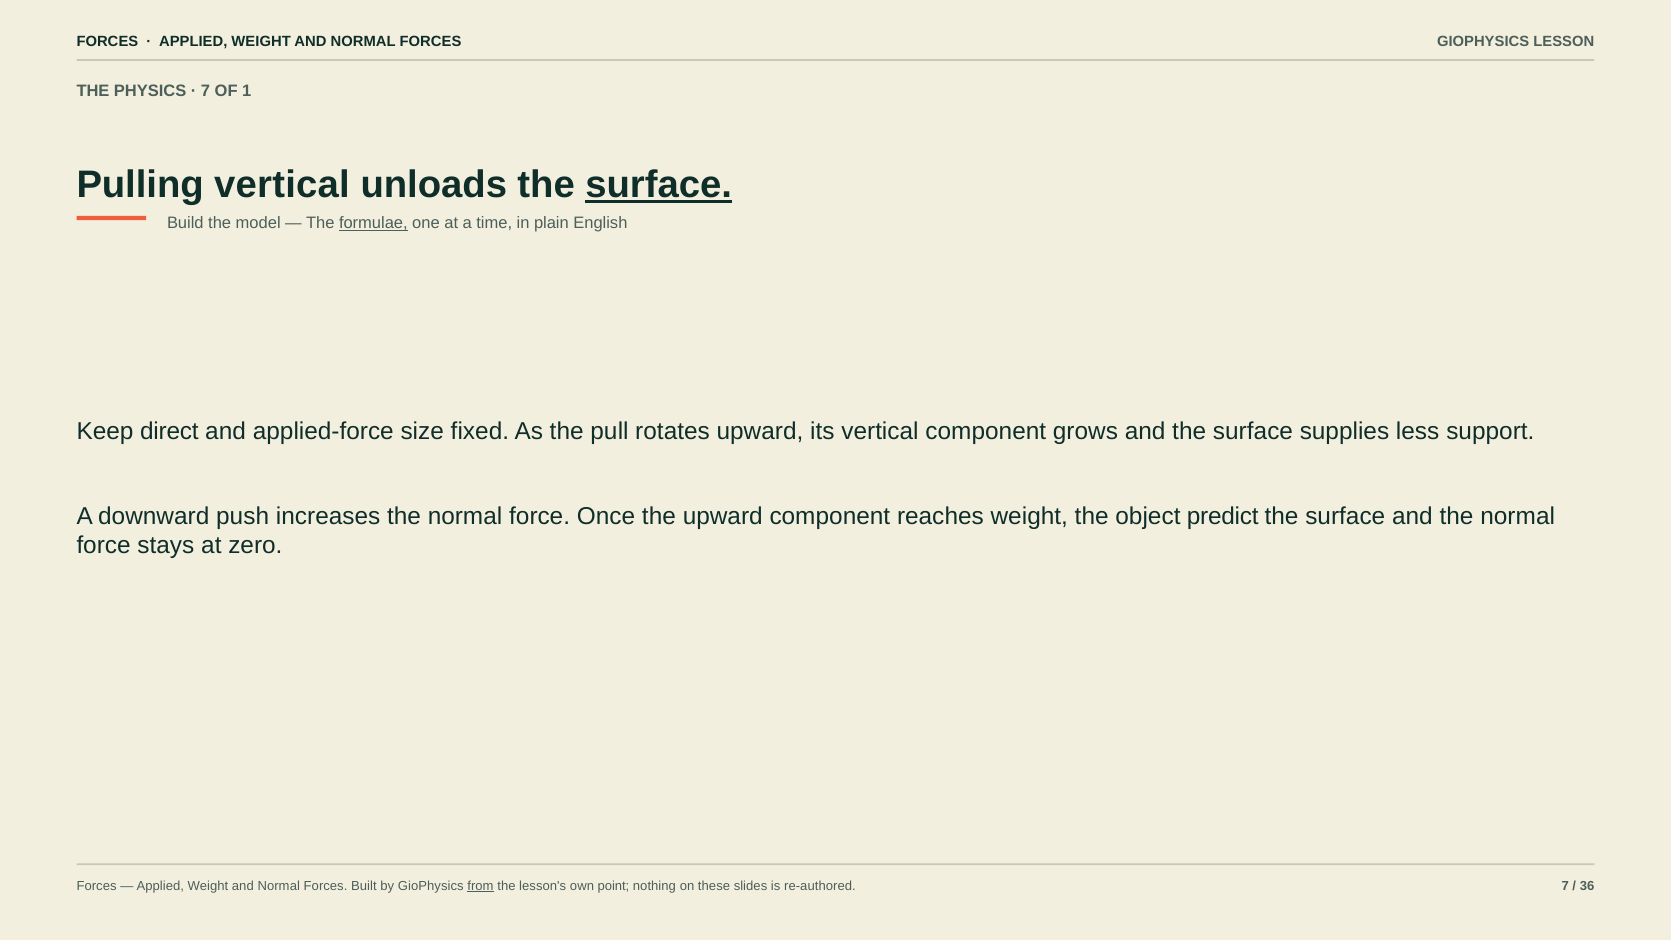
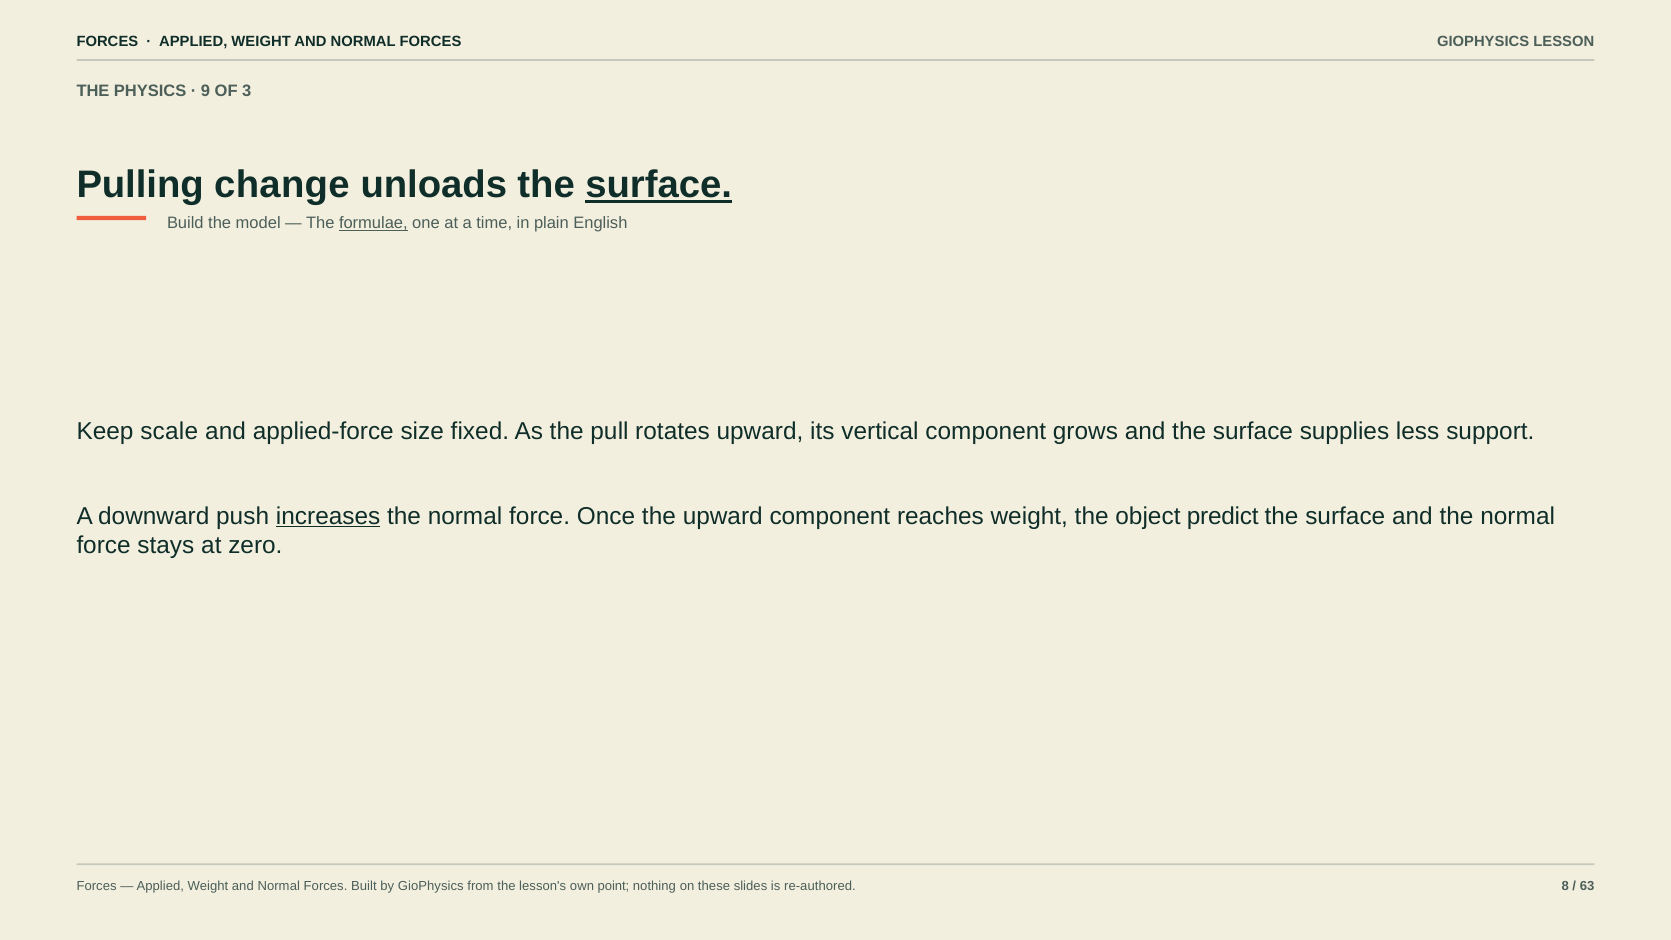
7 at (205, 91): 7 -> 9
1: 1 -> 3
Pulling vertical: vertical -> change
direct: direct -> scale
increases underline: none -> present
from underline: present -> none
re-authored 7: 7 -> 8
36: 36 -> 63
